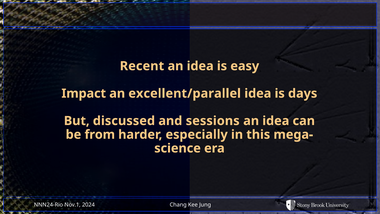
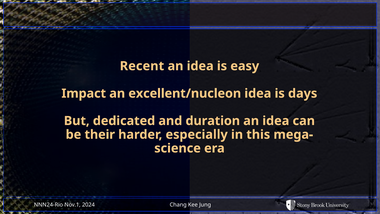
excellent/parallel: excellent/parallel -> excellent/nucleon
discussed: discussed -> dedicated
sessions: sessions -> duration
from: from -> their
